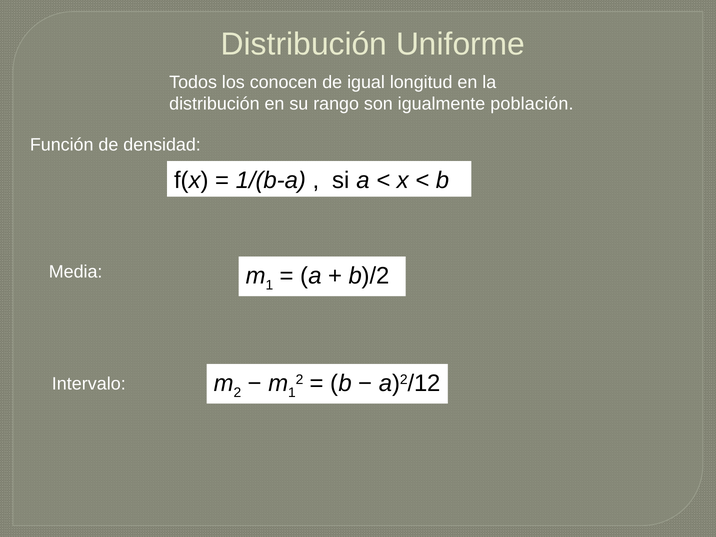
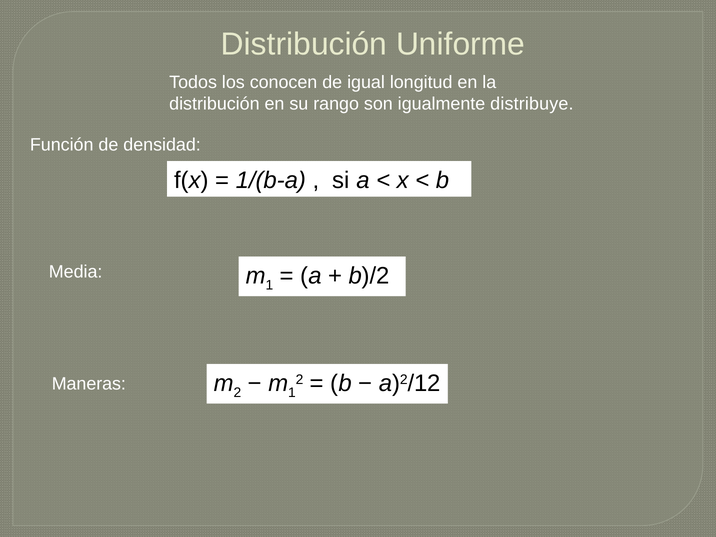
población: población -> distribuye
Intervalo: Intervalo -> Maneras
